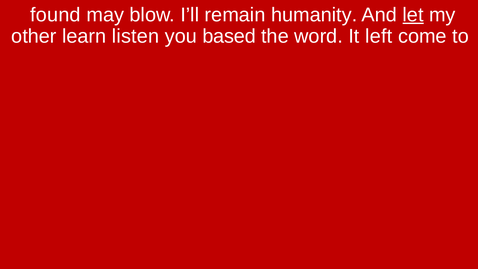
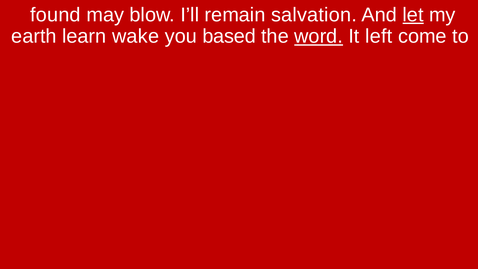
humanity: humanity -> salvation
other: other -> earth
listen: listen -> wake
word underline: none -> present
